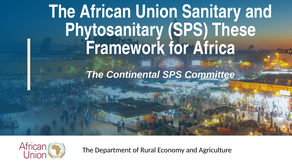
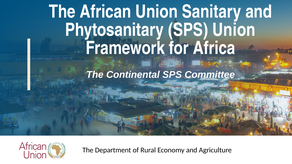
SPS These: These -> Union
